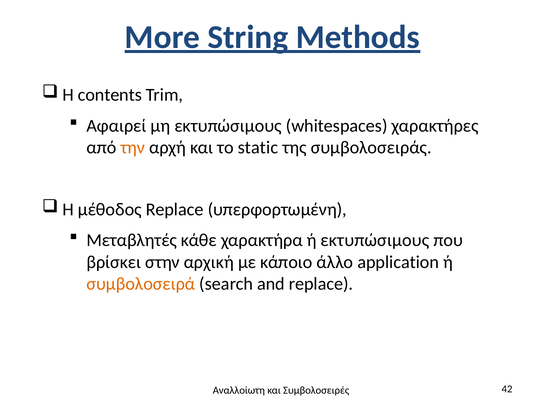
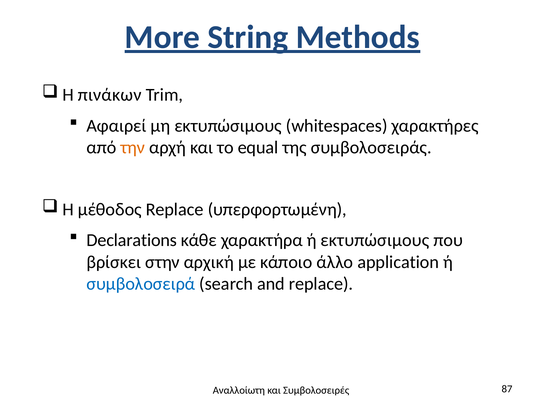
contents: contents -> πινάκων
static: static -> equal
Μεταβλητές: Μεταβλητές -> Declarations
συμβολοσειρά colour: orange -> blue
42: 42 -> 87
